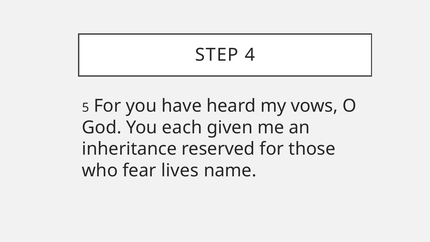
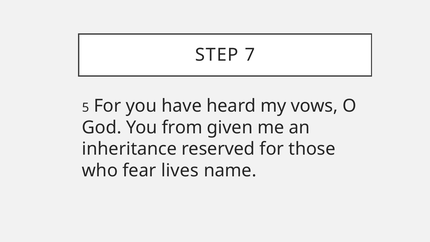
4: 4 -> 7
each: each -> from
